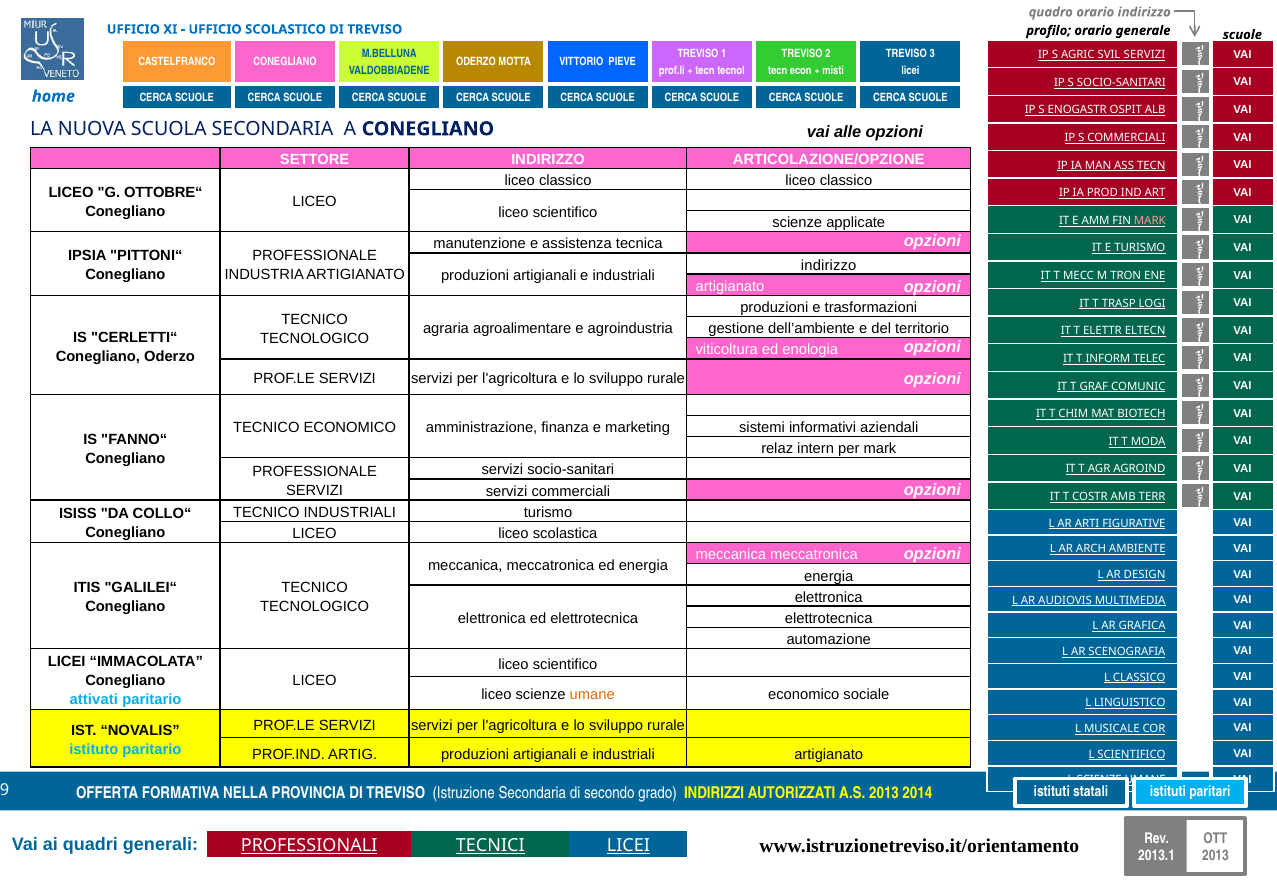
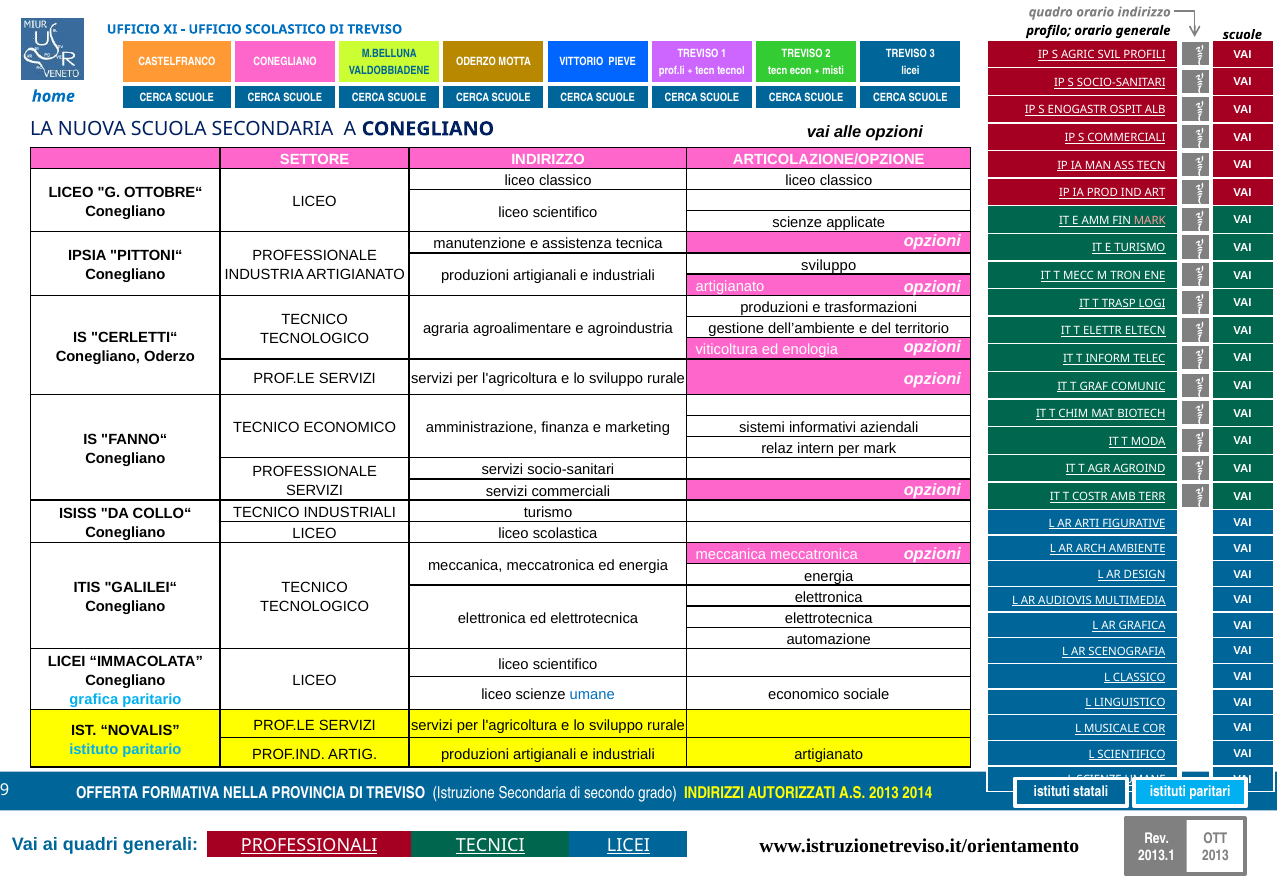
SERVIZI at (1144, 55): SERVIZI -> PROFILI
indirizzo at (829, 265): indirizzo -> sviluppo
umane at (592, 695) colour: orange -> blue
attivati at (94, 700): attivati -> grafica
